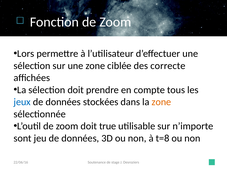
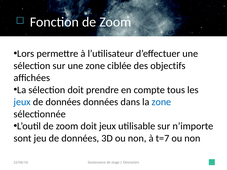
correcte: correcte -> objectifs
données stockées: stockées -> données
zone at (161, 102) colour: orange -> blue
doit true: true -> jeux
t=8: t=8 -> t=7
